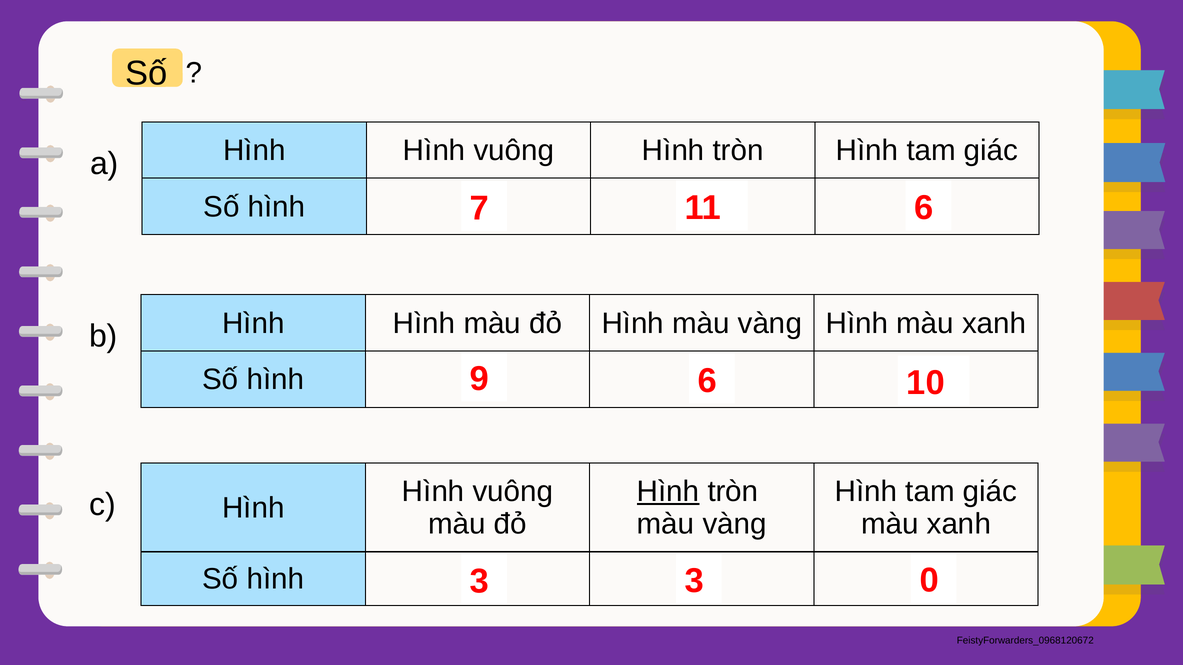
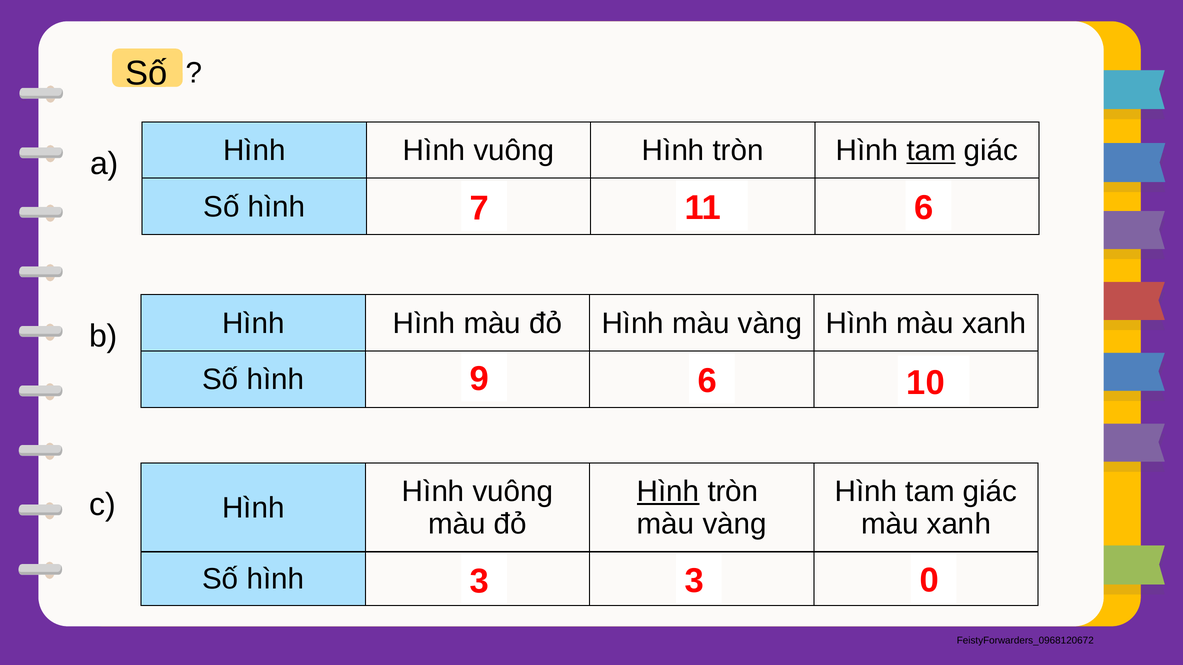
tam at (931, 151) underline: none -> present
